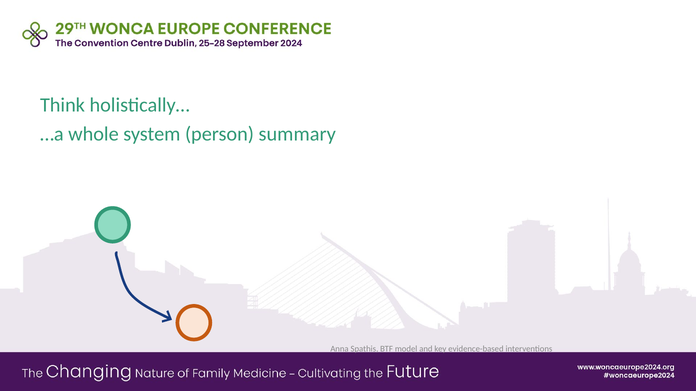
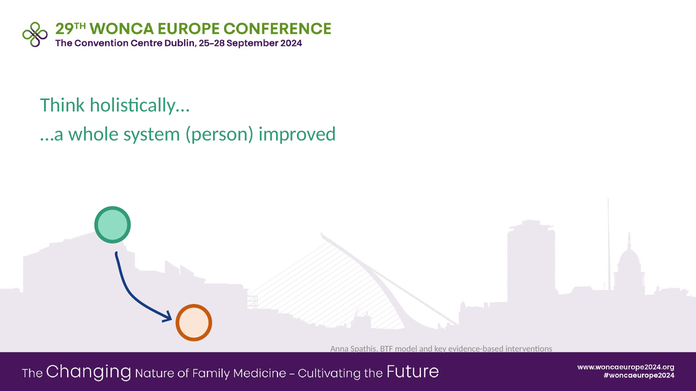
summary: summary -> improved
